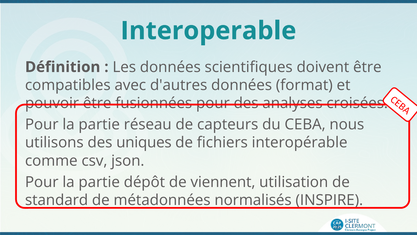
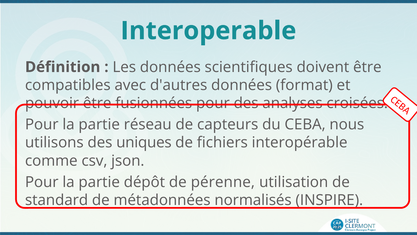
viennent: viennent -> pérenne
